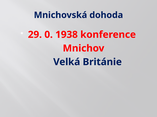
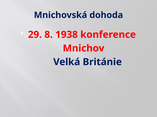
0: 0 -> 8
